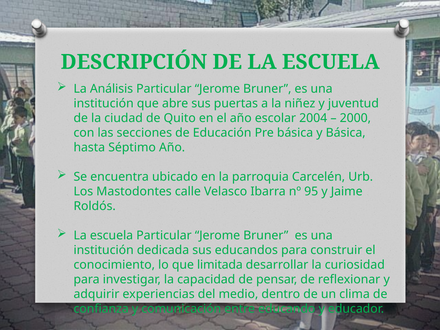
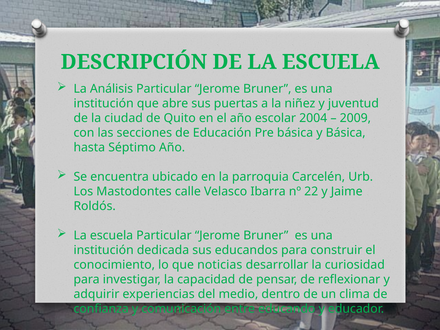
2000: 2000 -> 2009
95: 95 -> 22
limitada: limitada -> noticias
